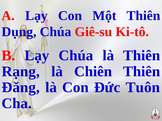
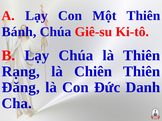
Dụng: Dụng -> Bánh
Tuôn: Tuôn -> Danh
